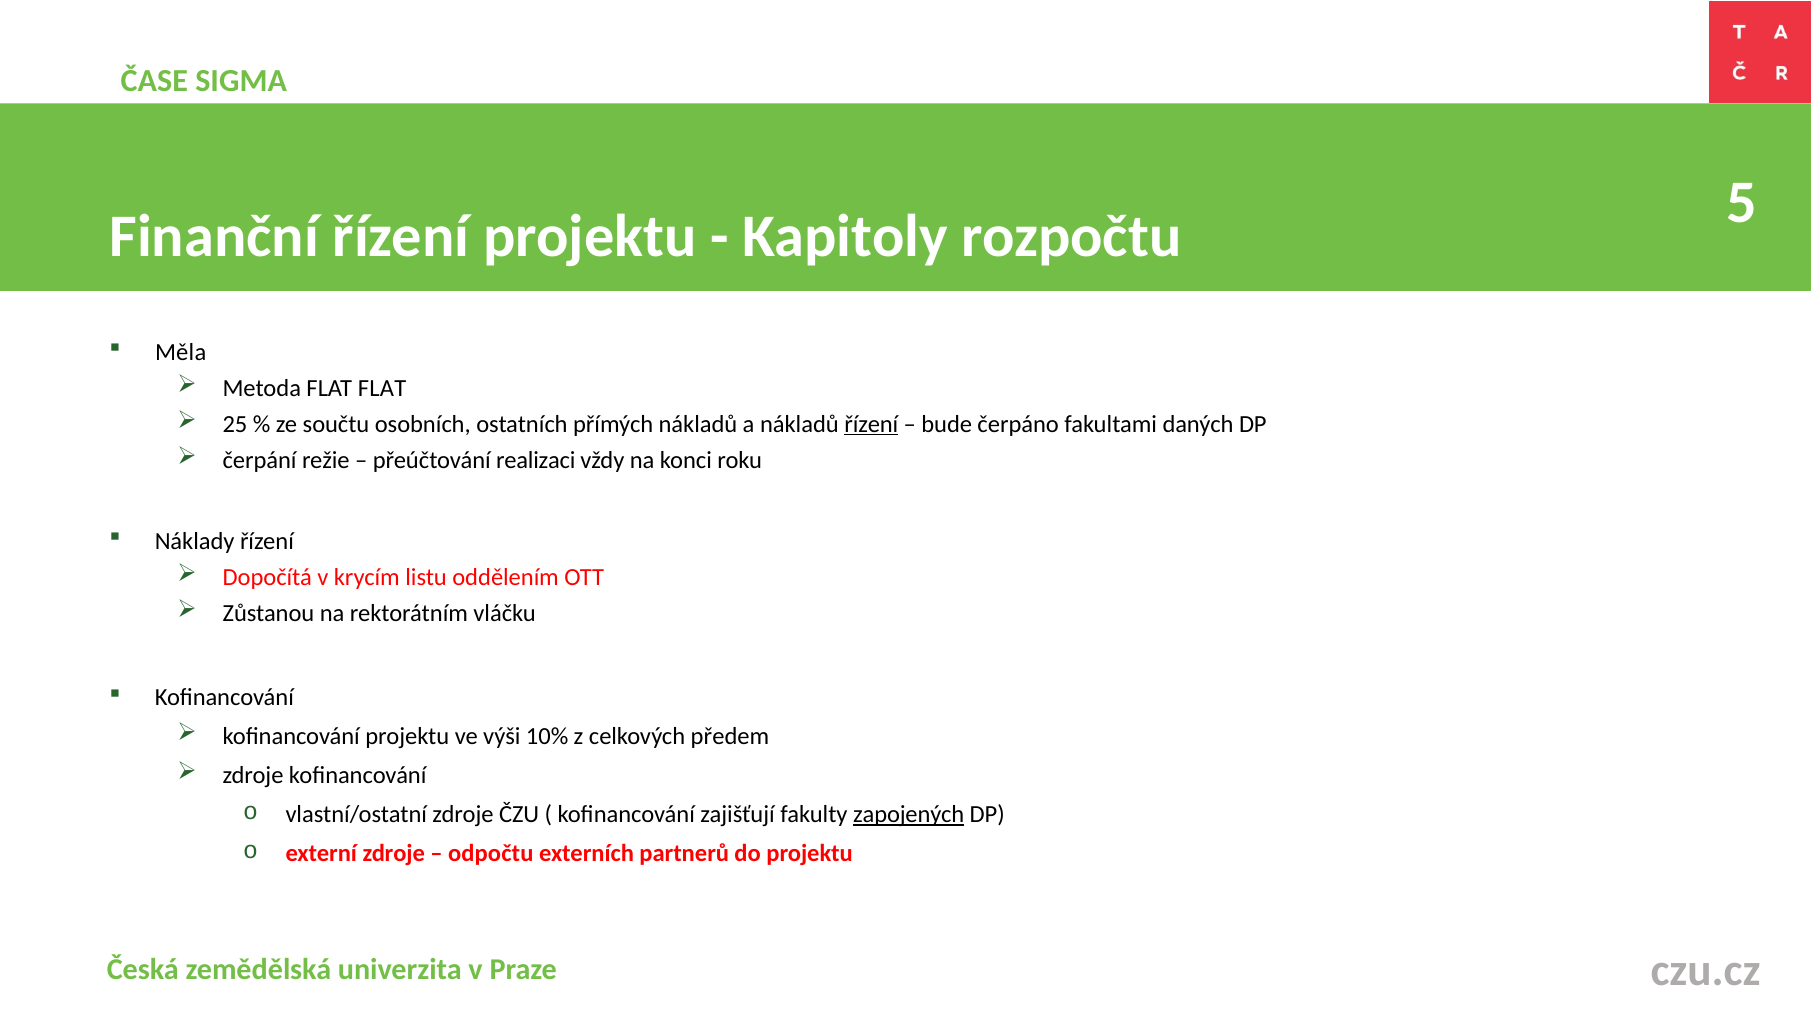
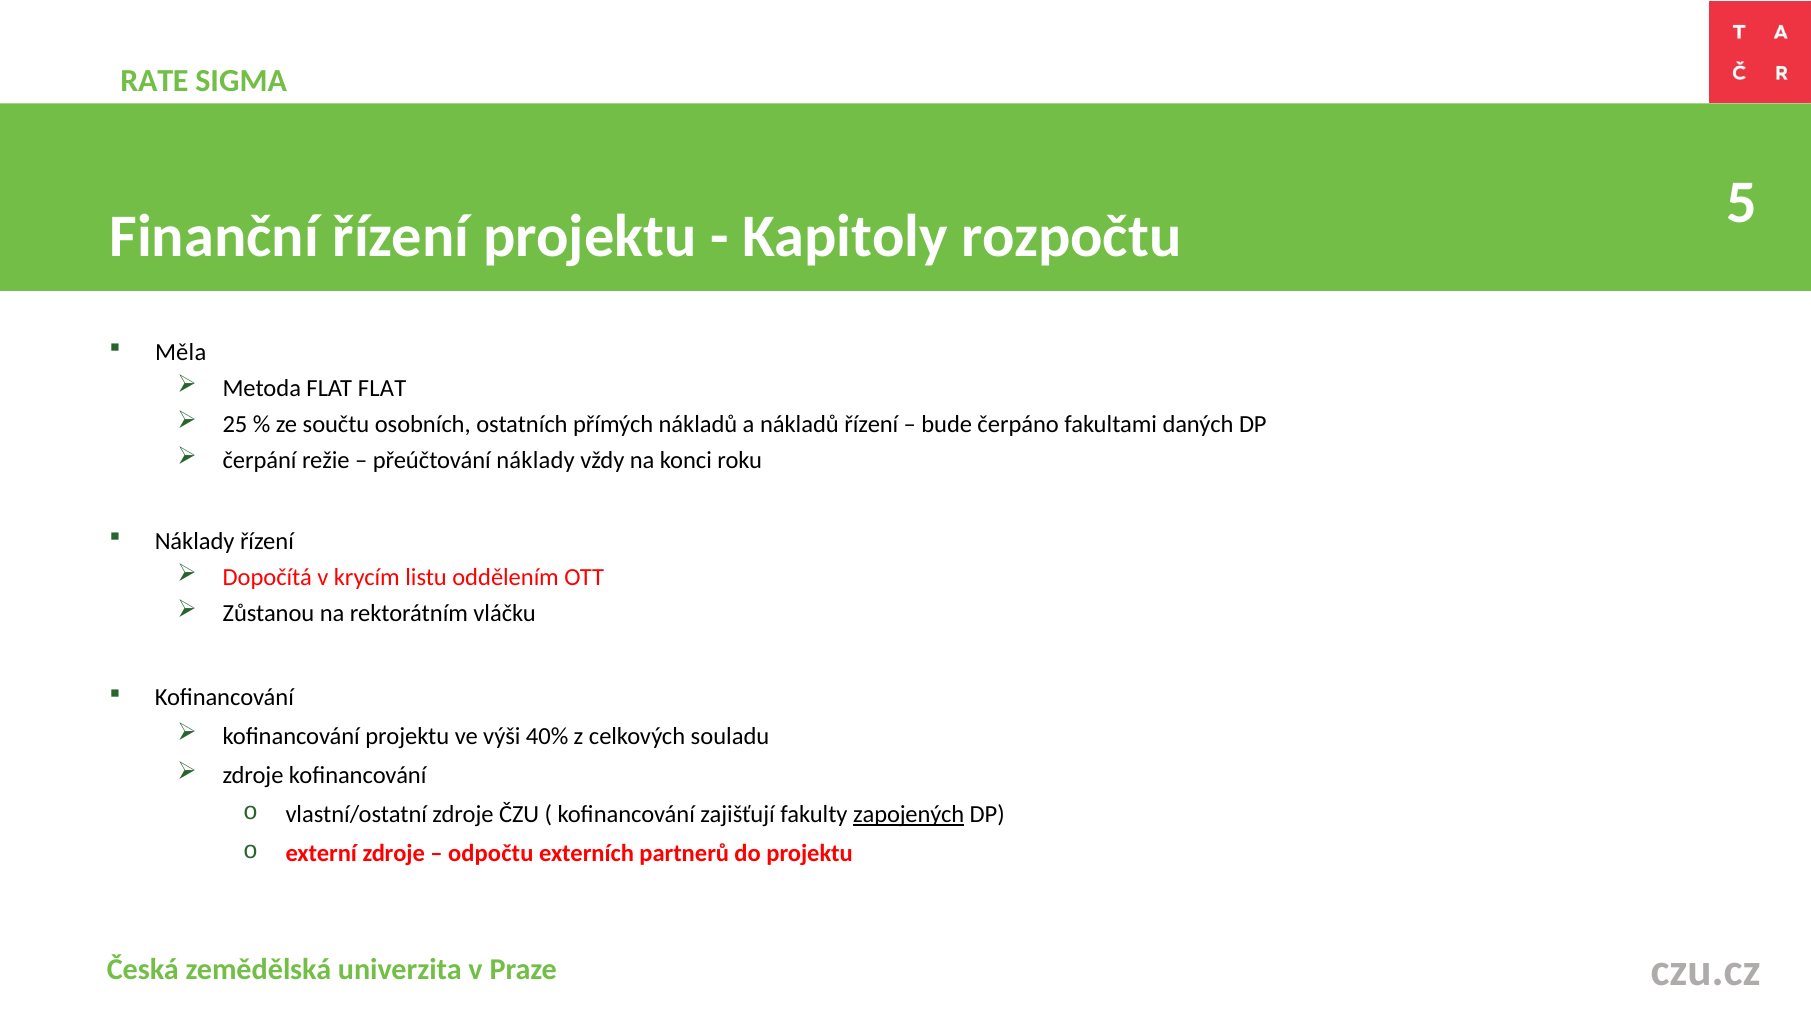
ČASE: ČASE -> RATE
řízení at (871, 424) underline: present -> none
přeúčtování realizaci: realizaci -> náklady
10%: 10% -> 40%
předem: předem -> souladu
